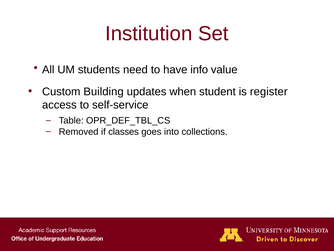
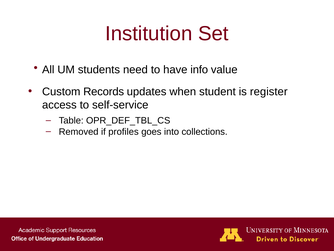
Building: Building -> Records
classes: classes -> profiles
